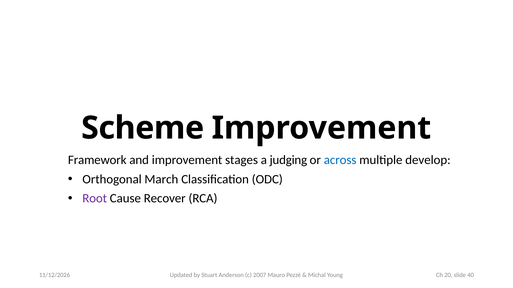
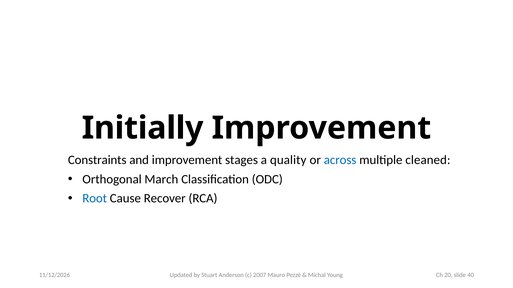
Scheme: Scheme -> Initially
Framework: Framework -> Constraints
judging: judging -> quality
develop: develop -> cleaned
Root colour: purple -> blue
